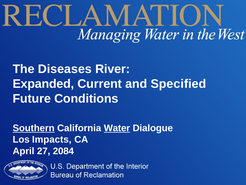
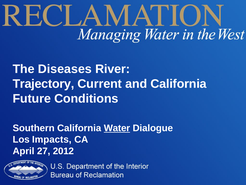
Expanded: Expanded -> Trajectory
and Specified: Specified -> California
Southern underline: present -> none
2084: 2084 -> 2012
